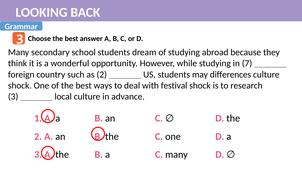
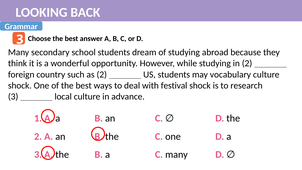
in 7: 7 -> 2
differences: differences -> vocabulary
